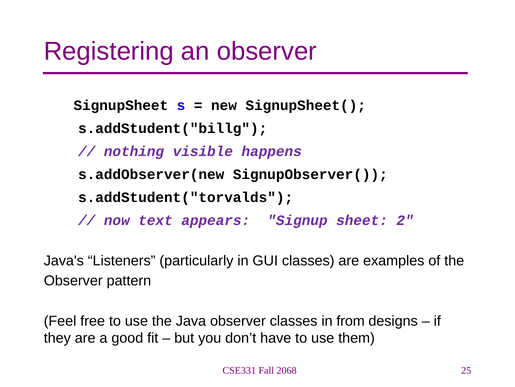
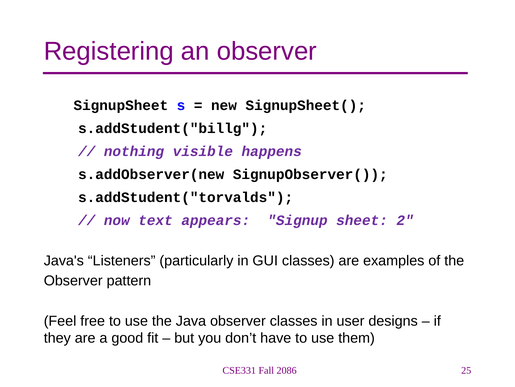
from: from -> user
2068: 2068 -> 2086
